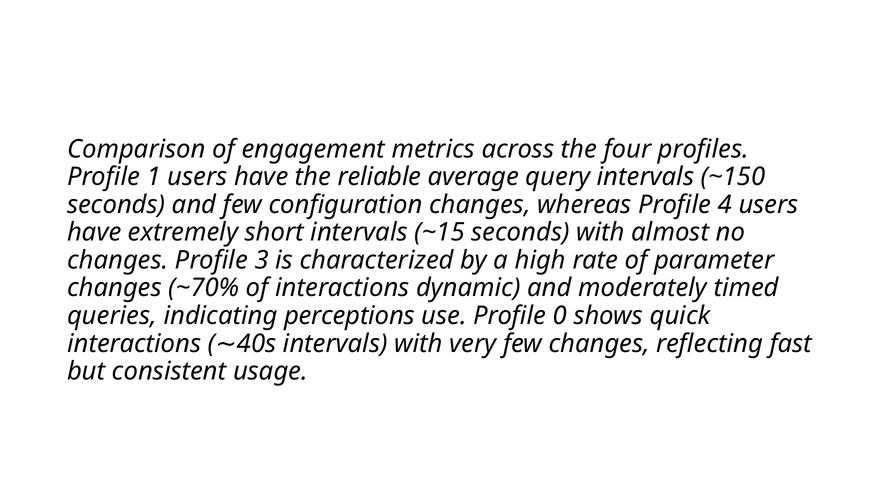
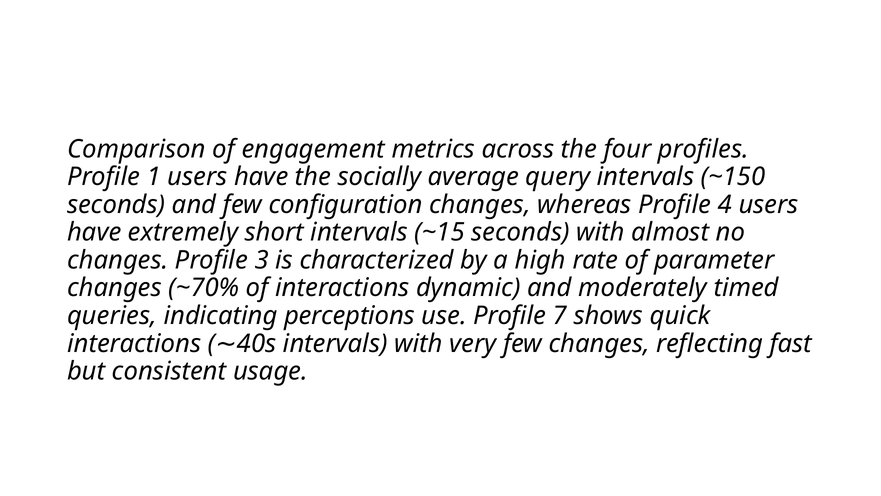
reliable: reliable -> socially
0: 0 -> 7
